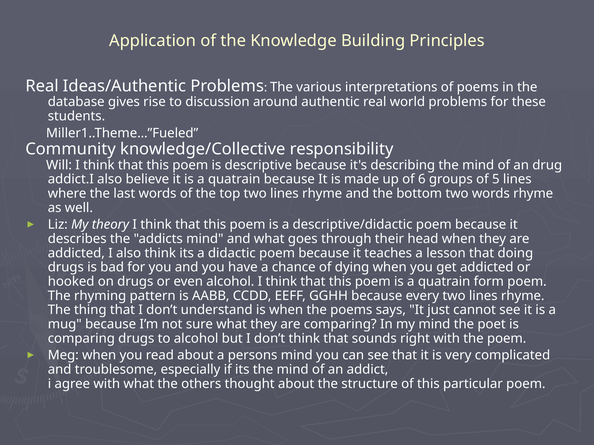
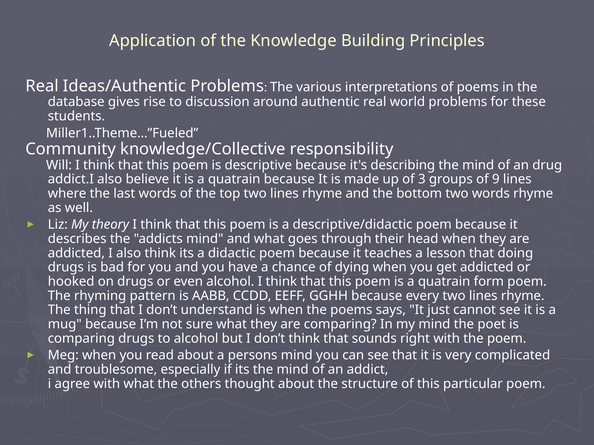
6: 6 -> 3
5: 5 -> 9
